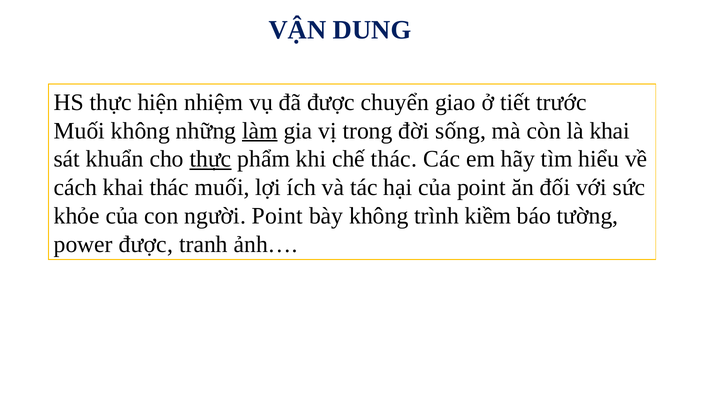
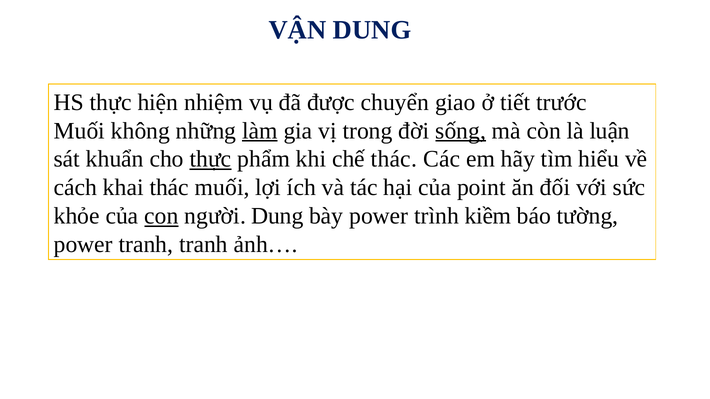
sống underline: none -> present
là khai: khai -> luận
con underline: none -> present
người Point: Point -> Dung
bày không: không -> power
power được: được -> tranh
